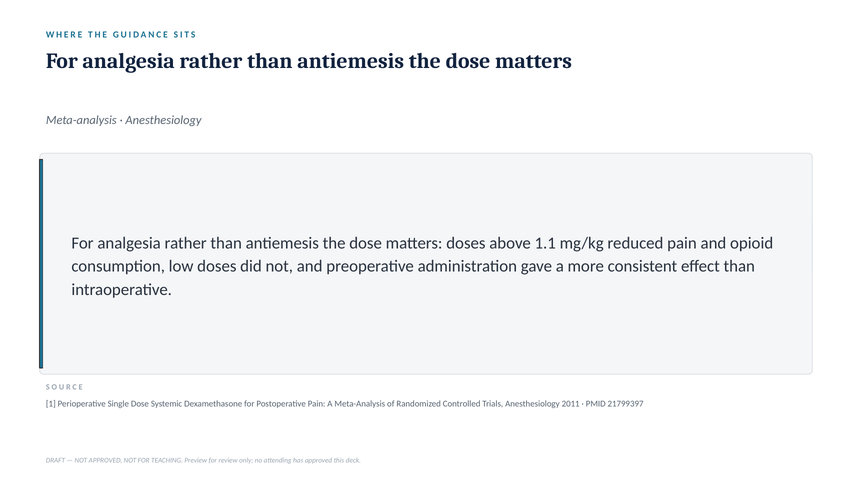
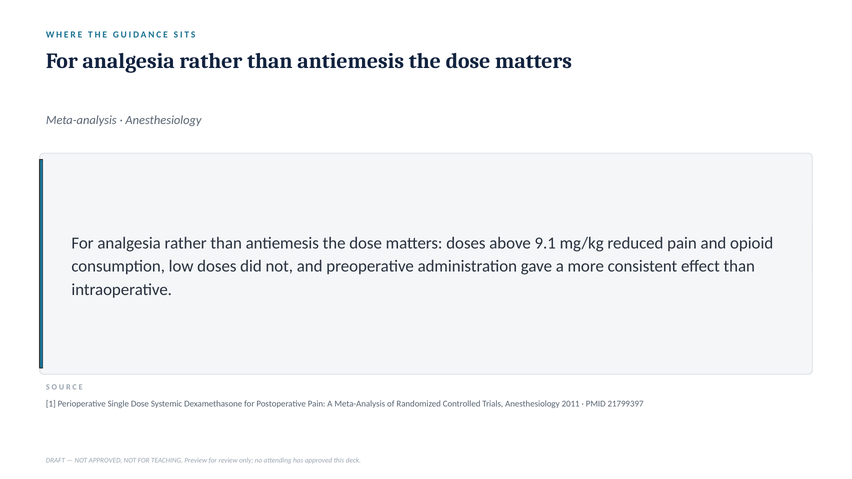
1.1: 1.1 -> 9.1
